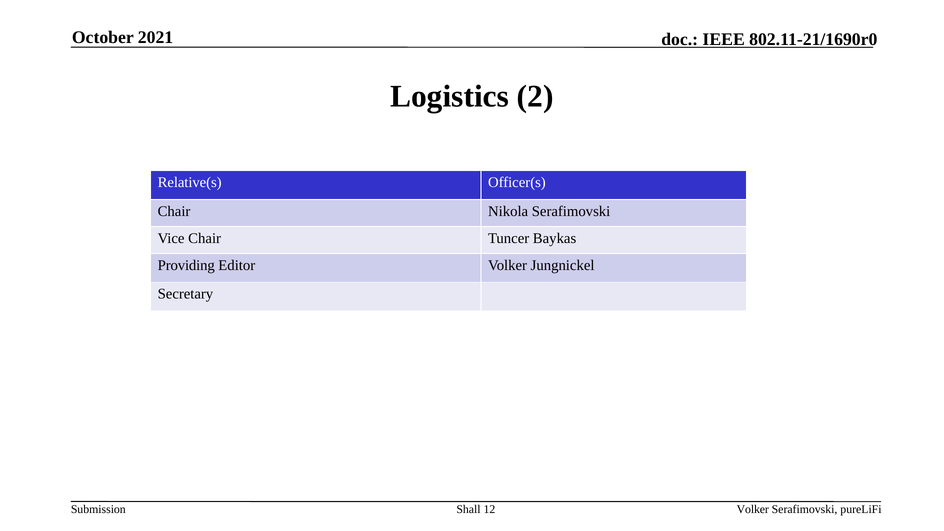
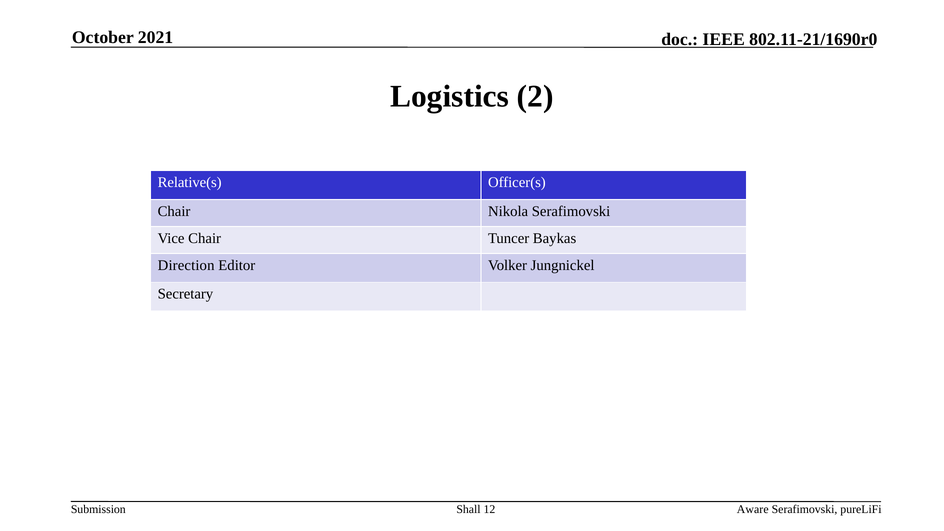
Providing: Providing -> Direction
Volker at (753, 509): Volker -> Aware
